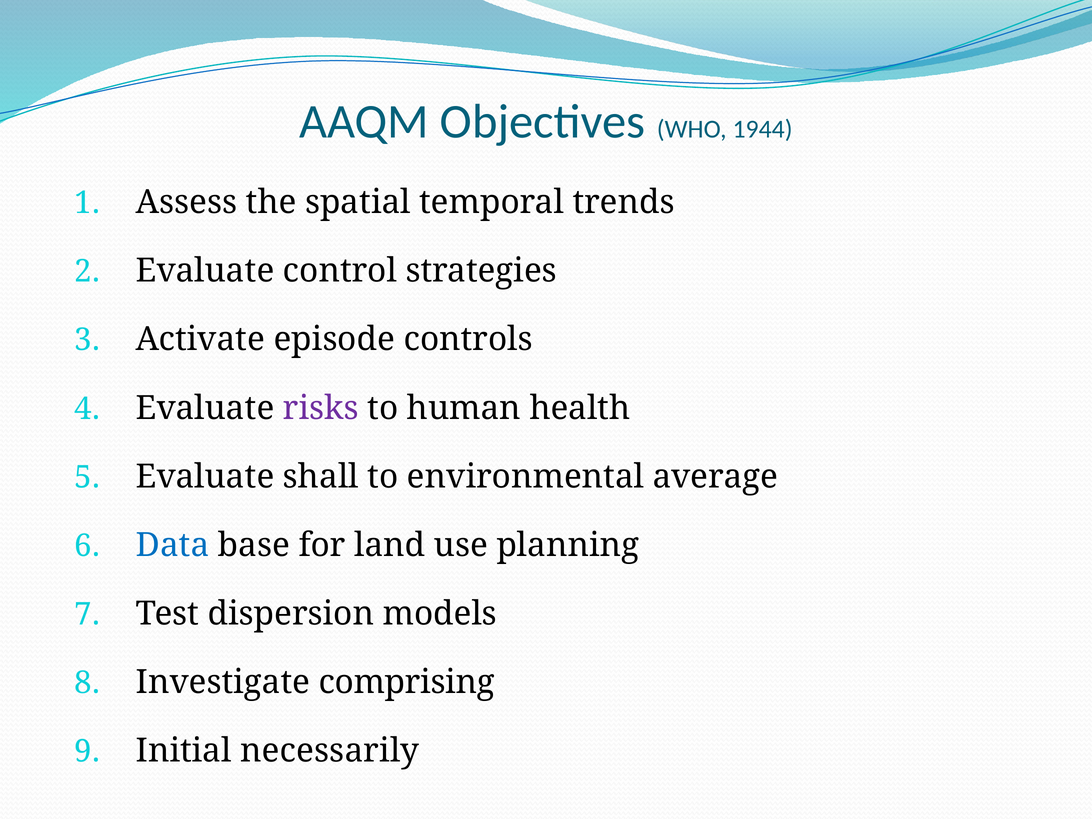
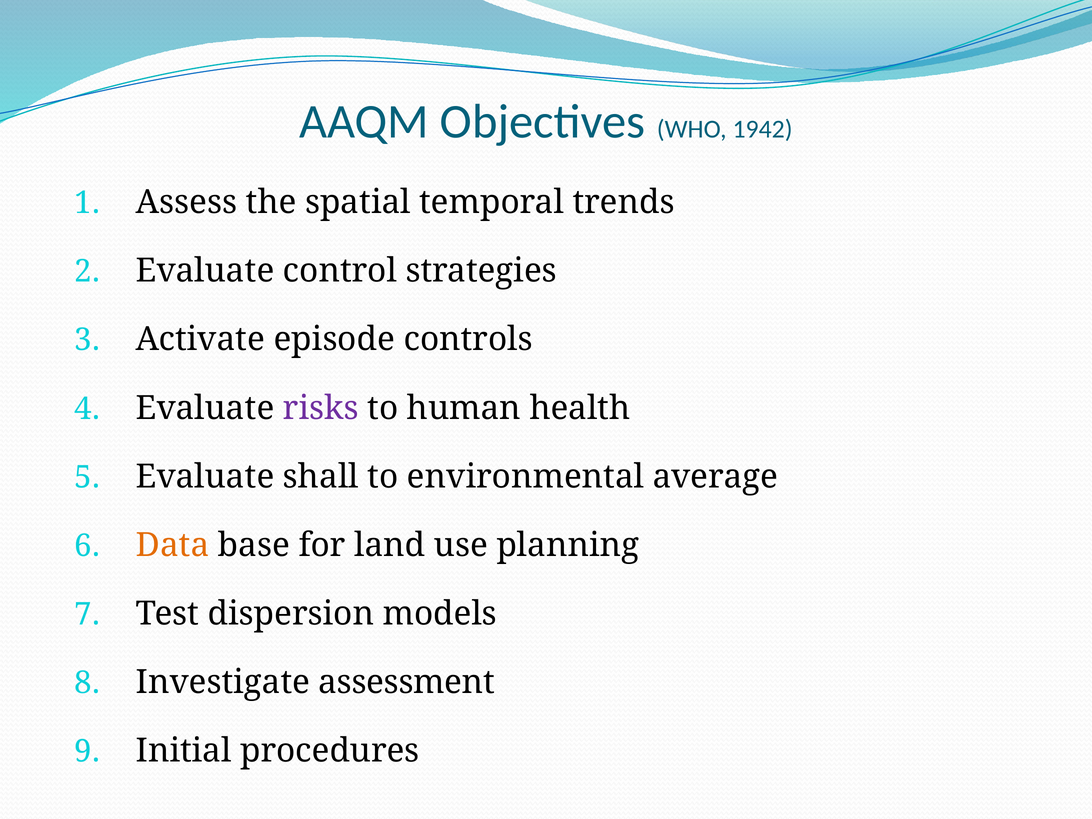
1944: 1944 -> 1942
Data colour: blue -> orange
comprising: comprising -> assessment
necessarily: necessarily -> procedures
